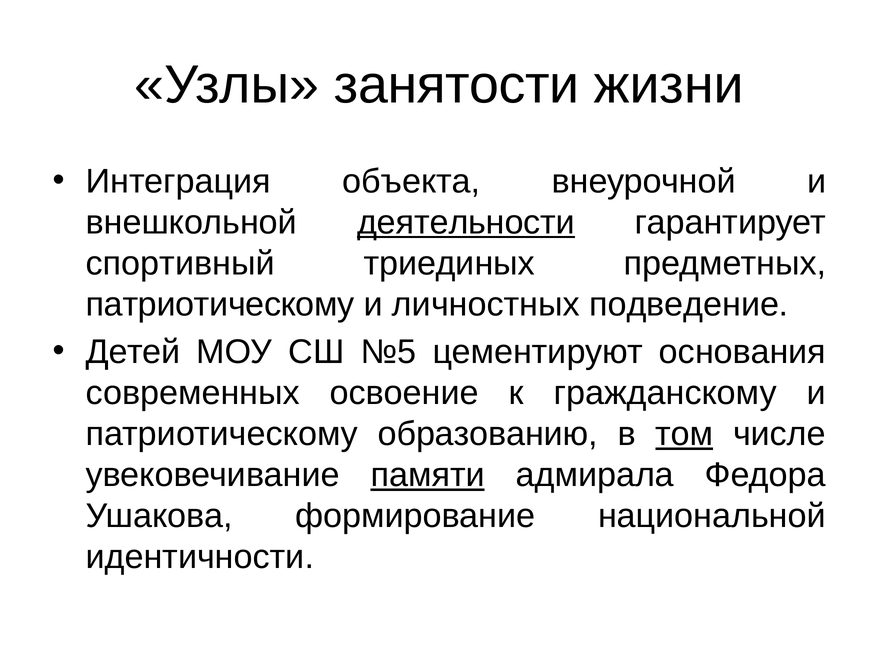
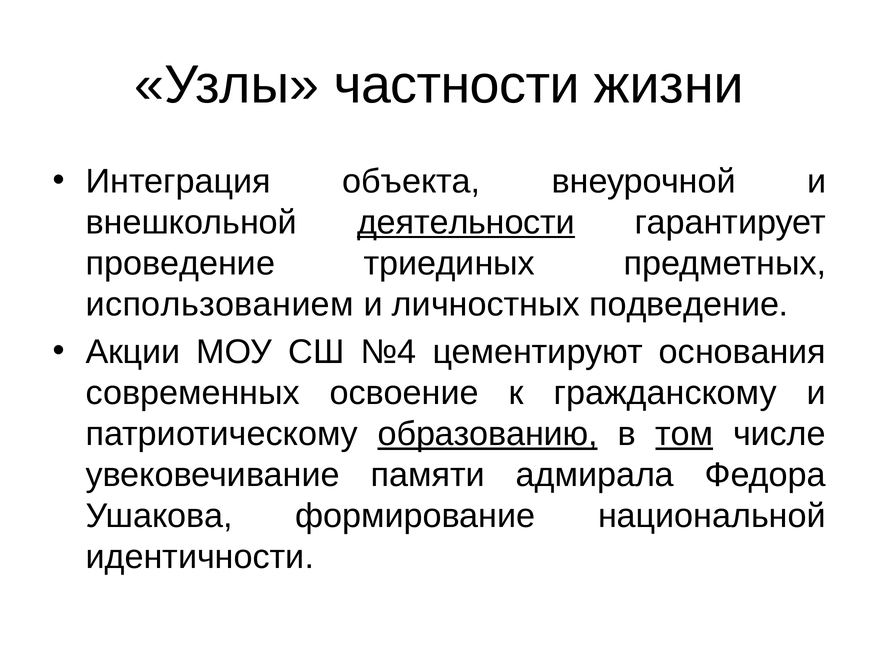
занятости: занятости -> частности
спортивный: спортивный -> проведение
патриотическому at (220, 304): патриотическому -> использованием
Детей: Детей -> Акции
№5: №5 -> №4
образованию underline: none -> present
памяти underline: present -> none
